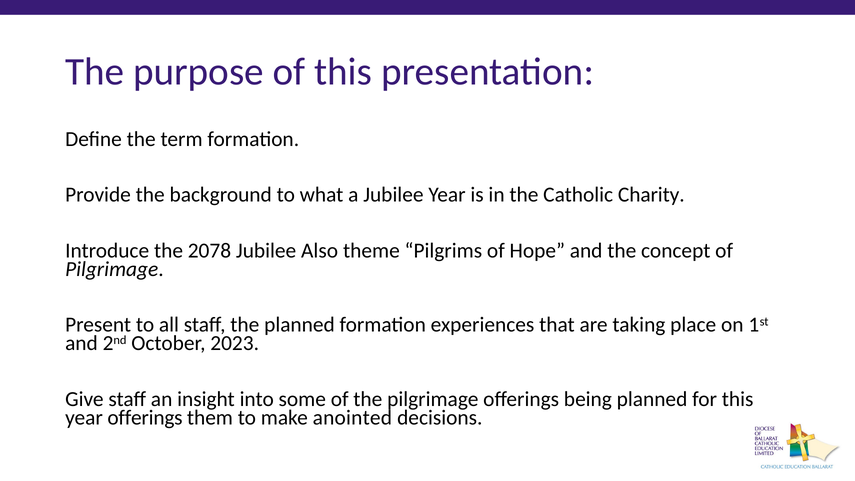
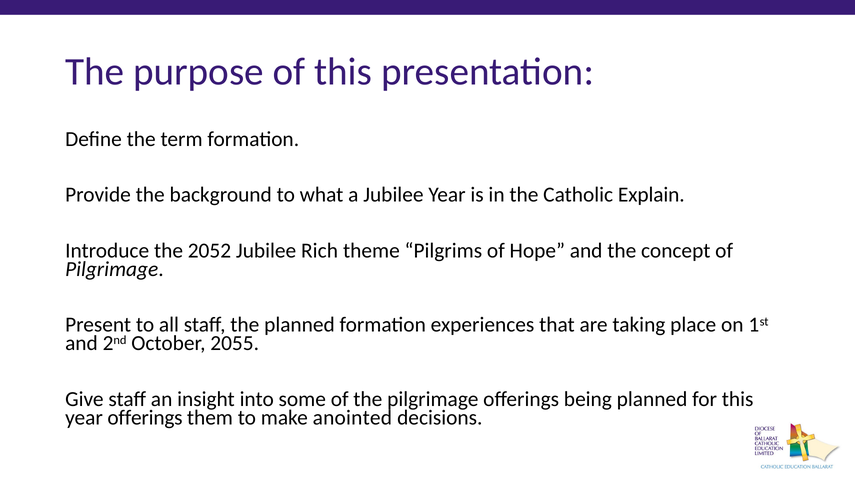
Charity: Charity -> Explain
2078: 2078 -> 2052
Also: Also -> Rich
2023: 2023 -> 2055
